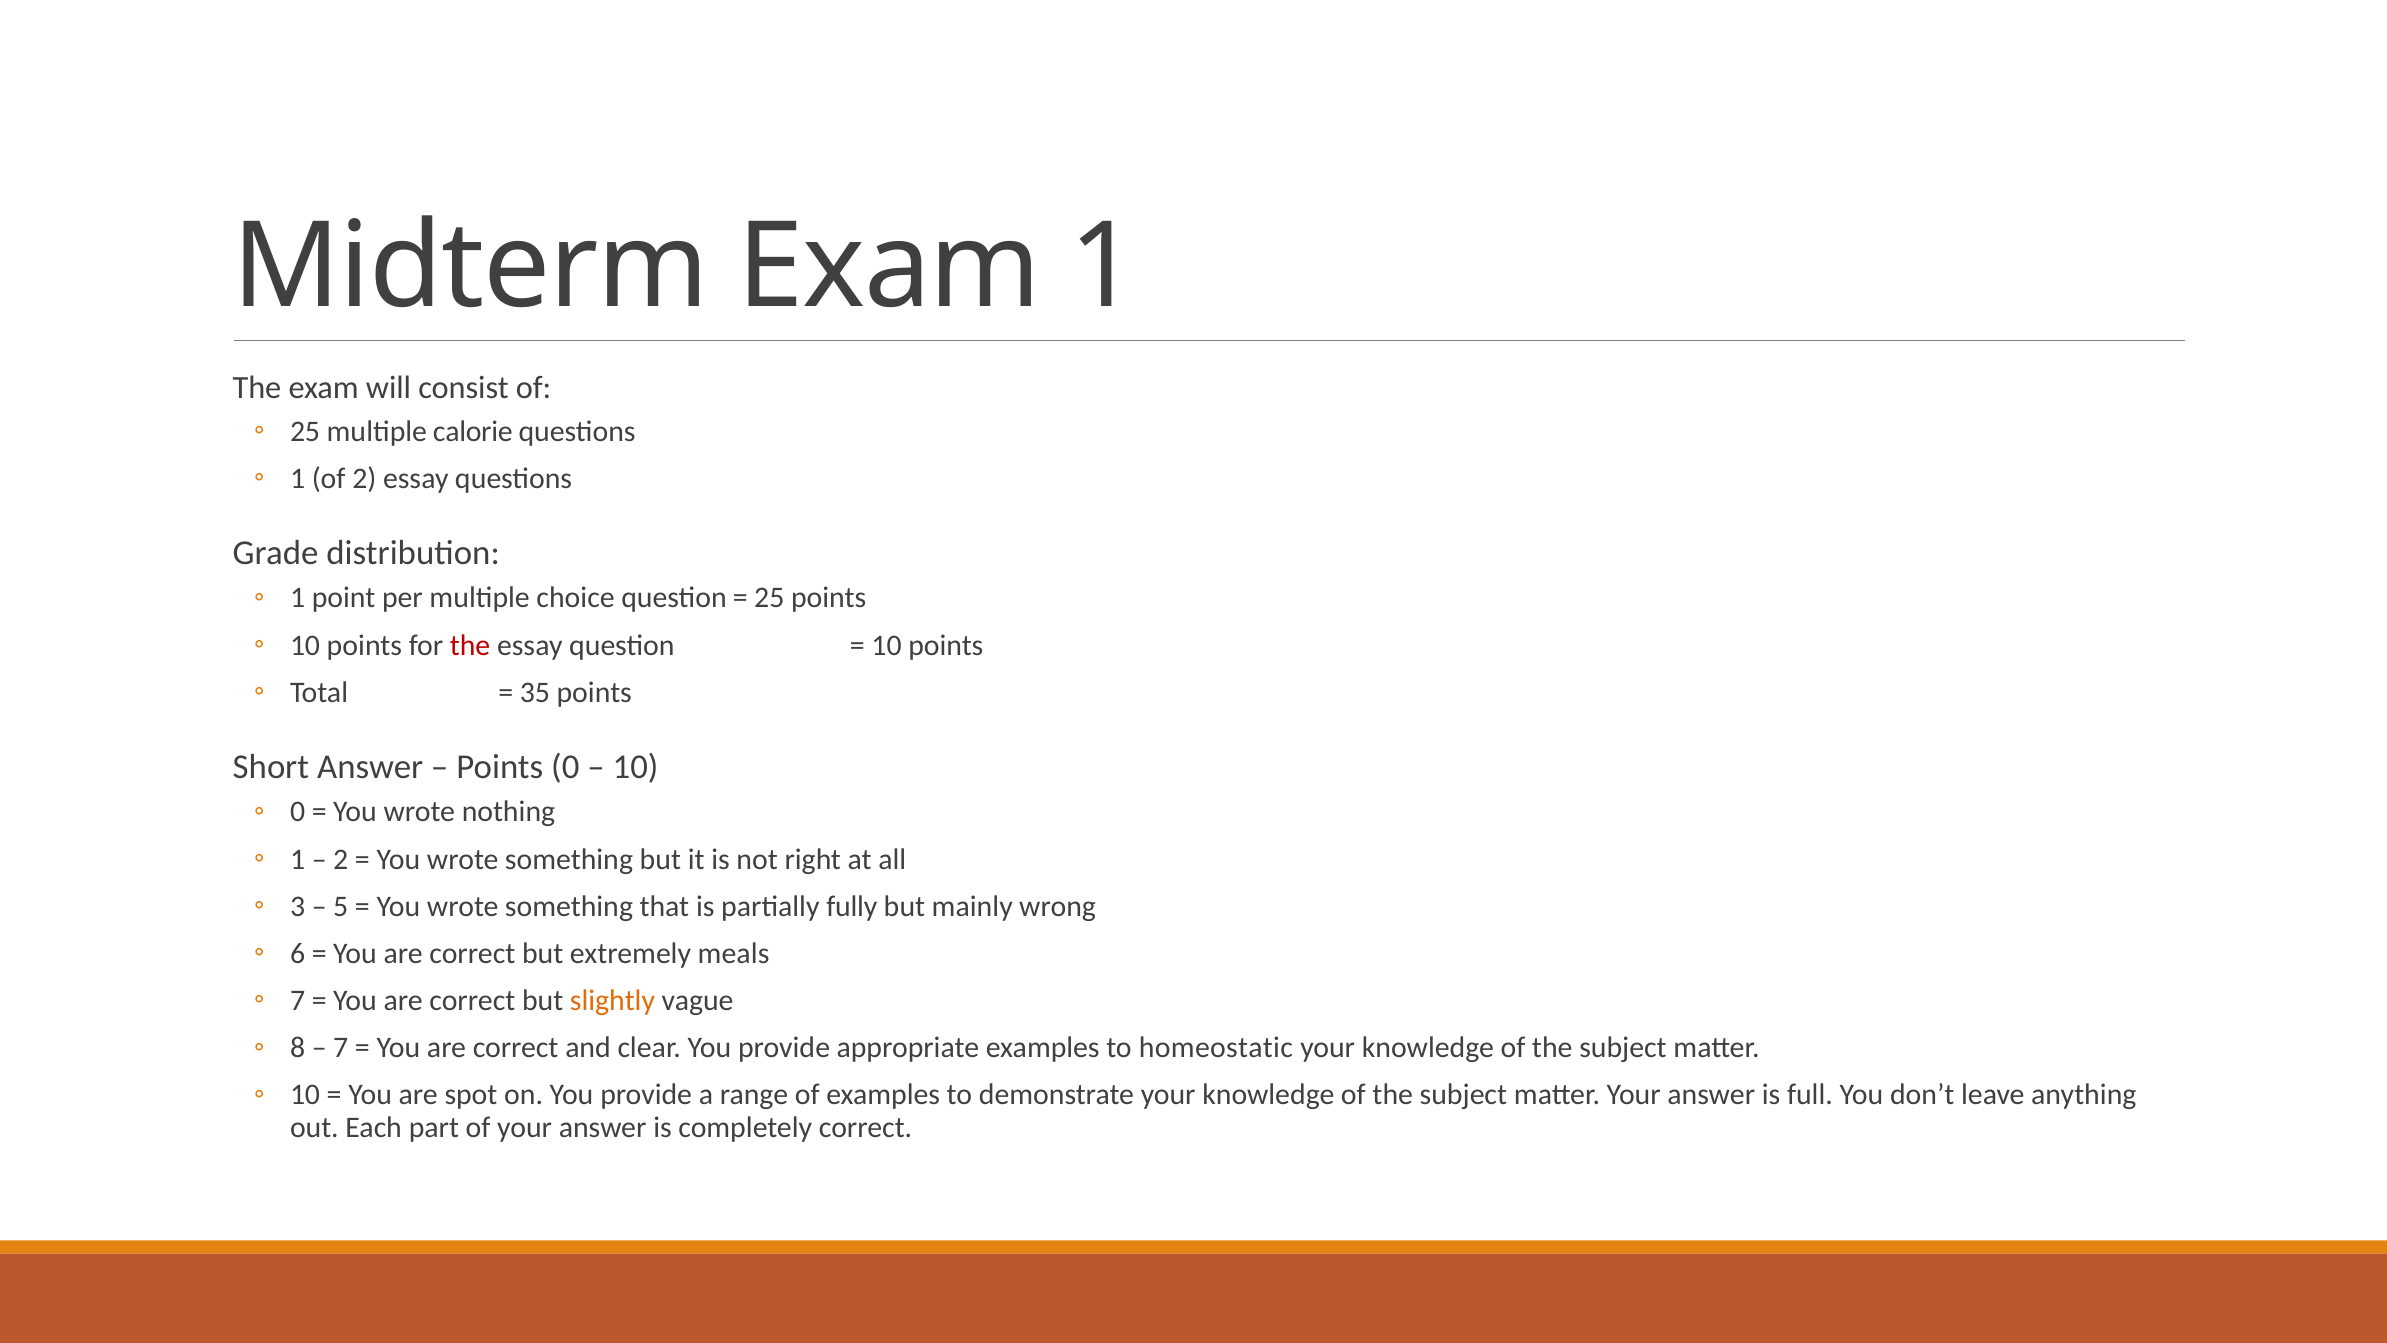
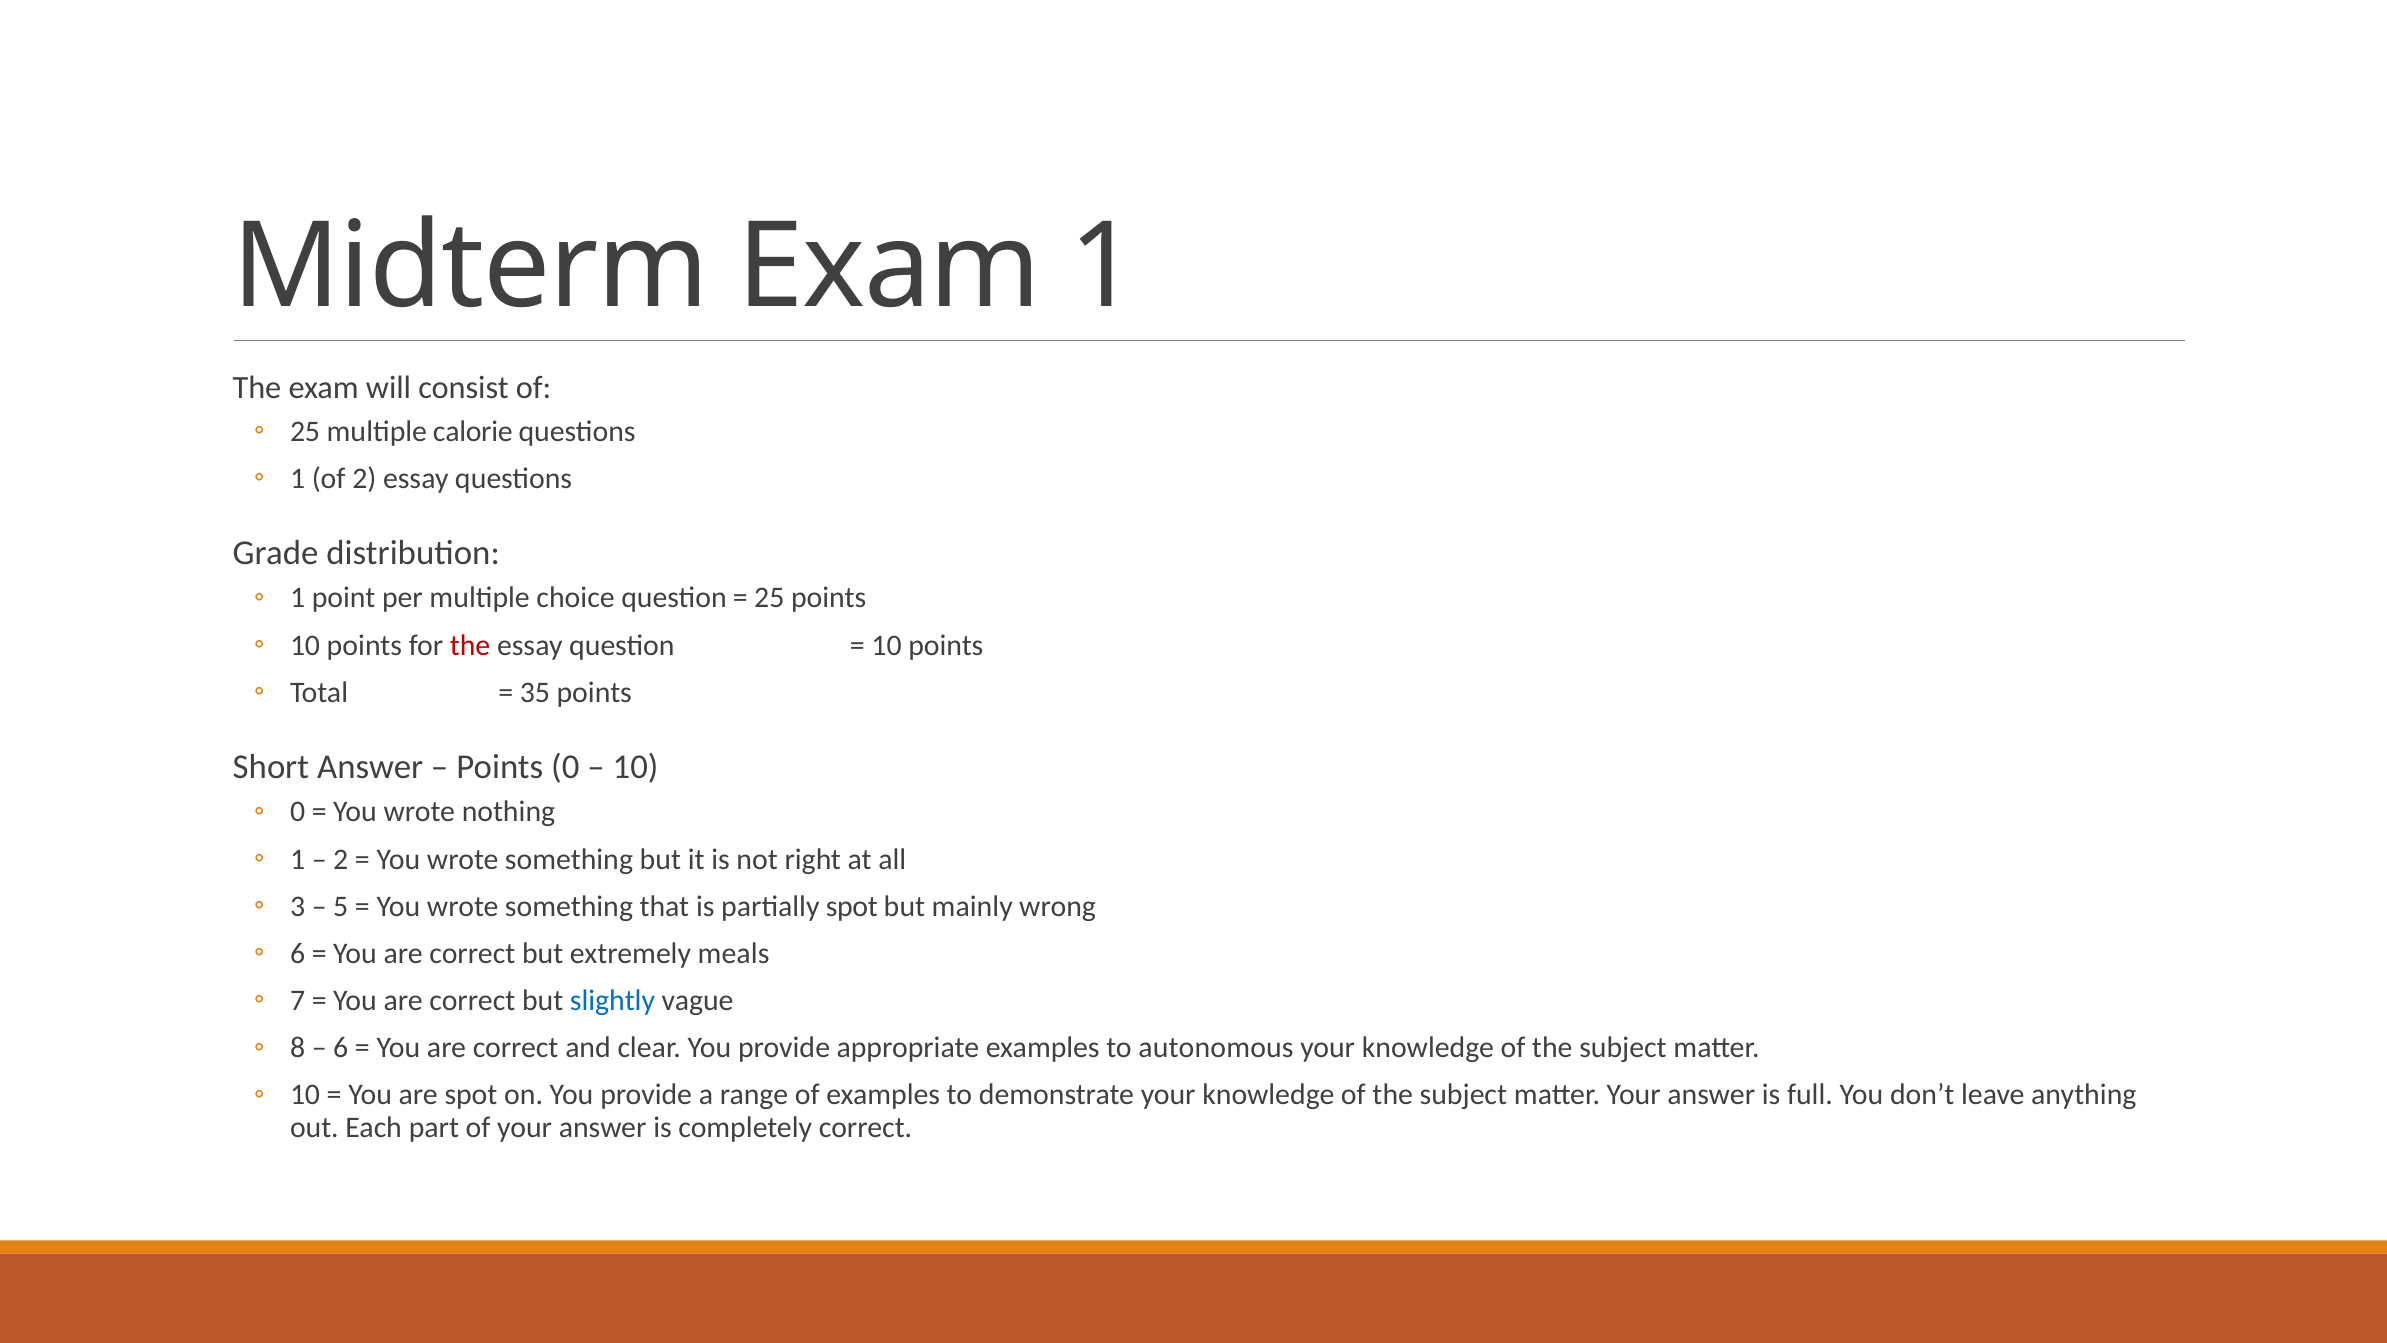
partially fully: fully -> spot
slightly colour: orange -> blue
7 at (341, 1048): 7 -> 6
homeostatic: homeostatic -> autonomous
